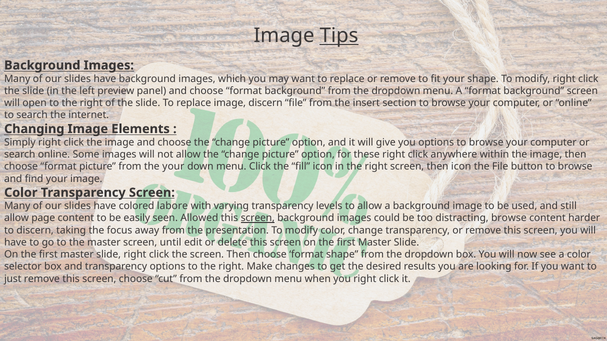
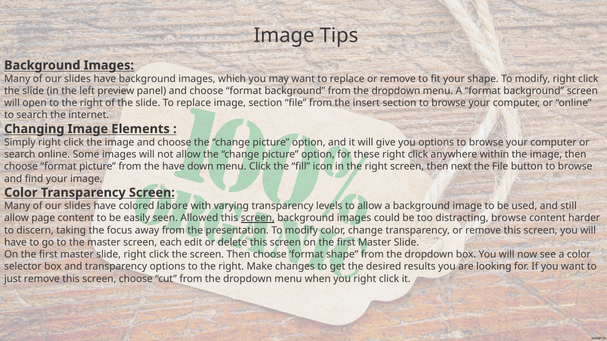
Tips underline: present -> none
image discern: discern -> section
the your: your -> have
then icon: icon -> next
until: until -> each
